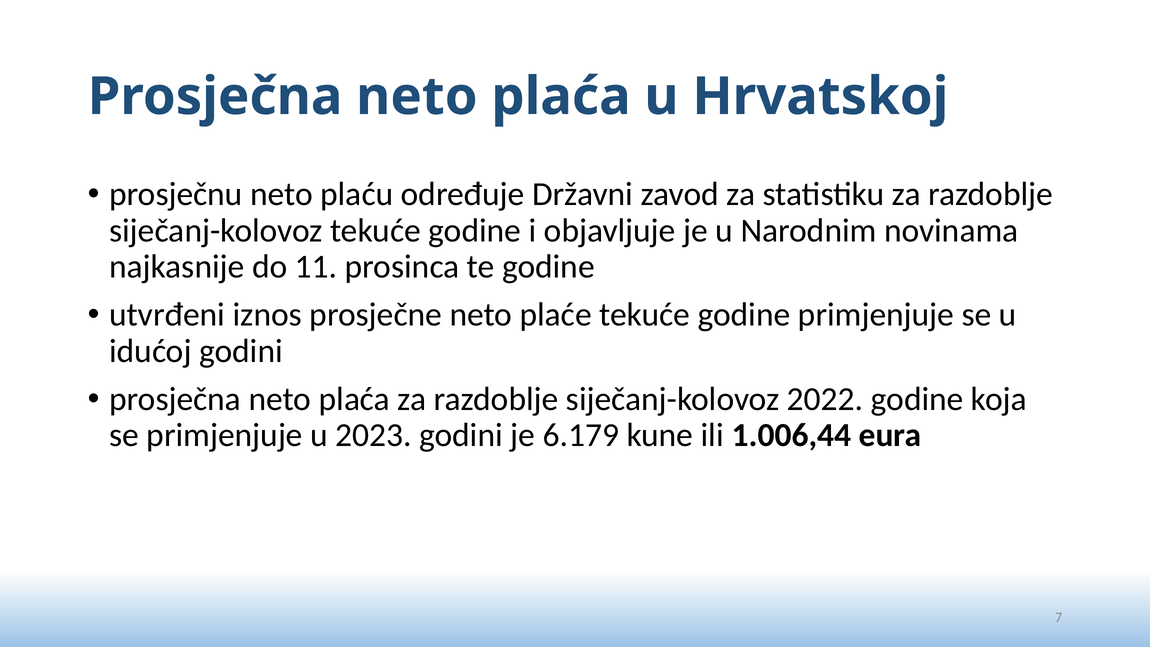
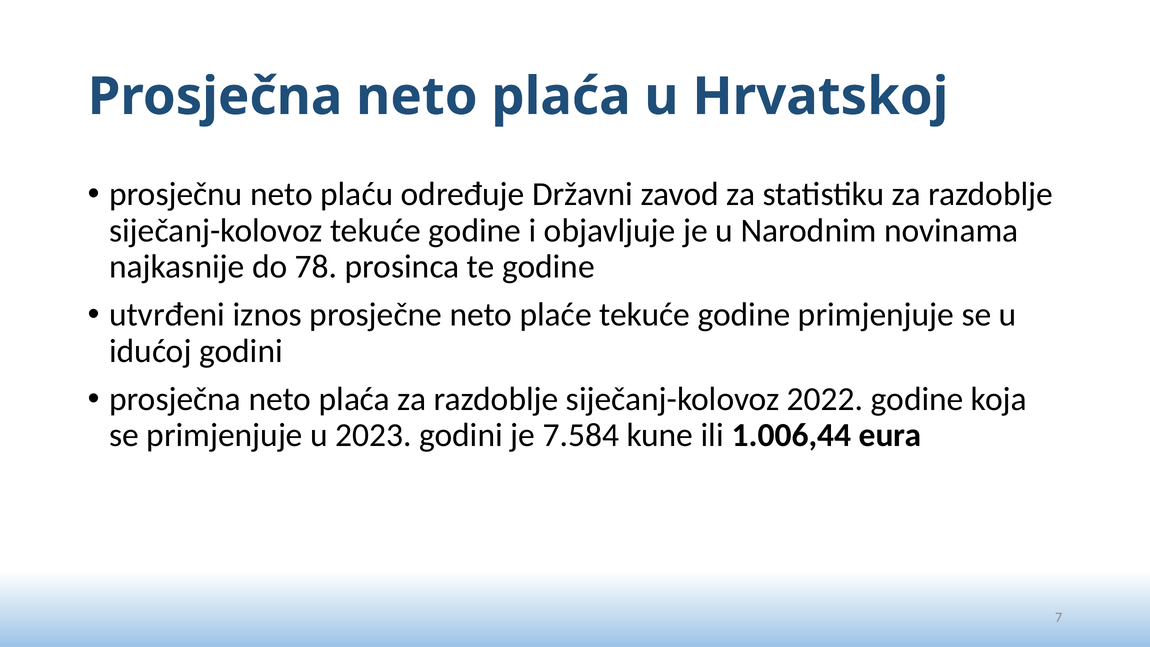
11: 11 -> 78
6.179: 6.179 -> 7.584
